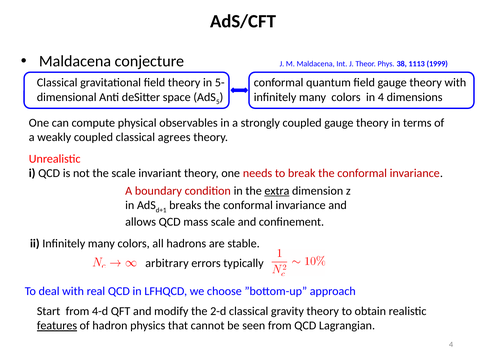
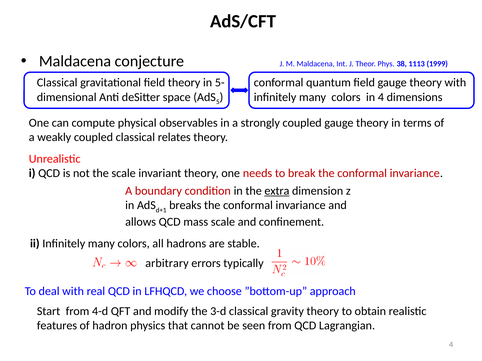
agrees: agrees -> relates
2-d: 2-d -> 3-d
features underline: present -> none
